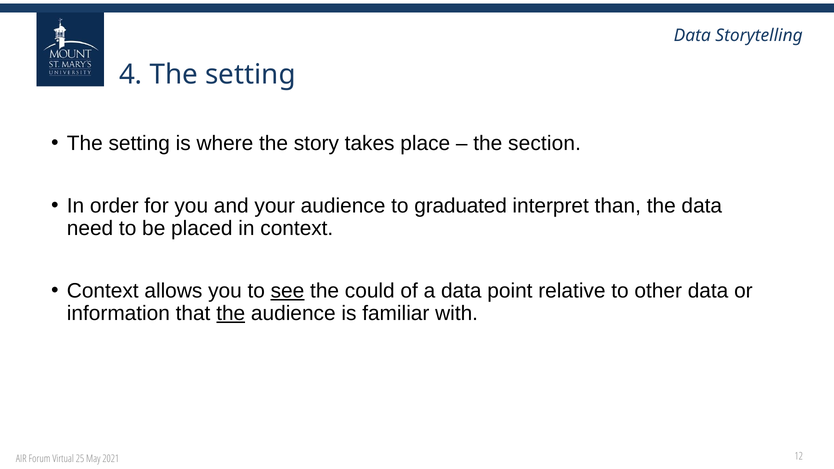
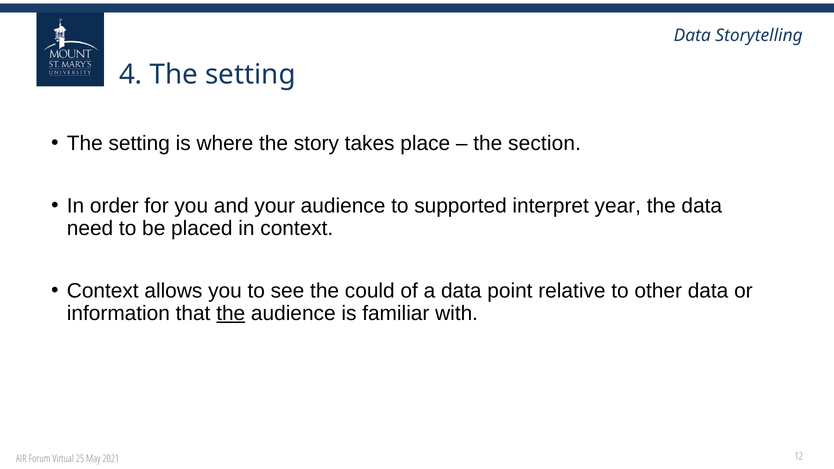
graduated: graduated -> supported
than: than -> year
see underline: present -> none
